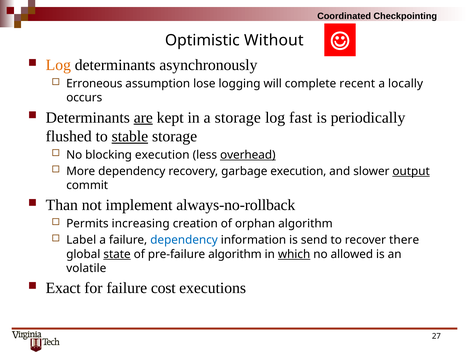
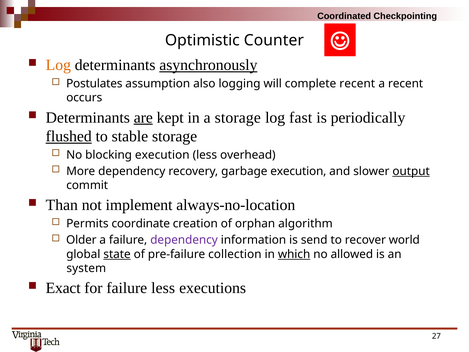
Without: Without -> Counter
asynchronously underline: none -> present
Erroneous: Erroneous -> Postulates
lose: lose -> also
a locally: locally -> recent
flushed underline: none -> present
stable underline: present -> none
overhead underline: present -> none
always-no-rollback: always-no-rollback -> always-no-location
increasing: increasing -> coordinate
Label: Label -> Older
dependency at (184, 240) colour: blue -> purple
there: there -> world
pre-failure algorithm: algorithm -> collection
volatile: volatile -> system
failure cost: cost -> less
